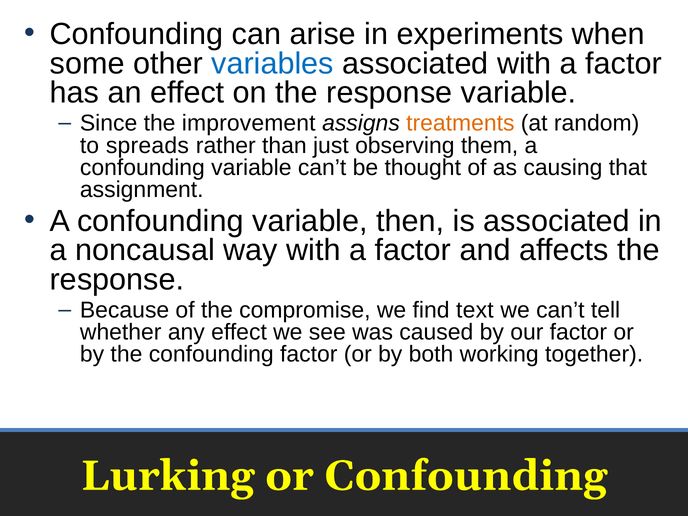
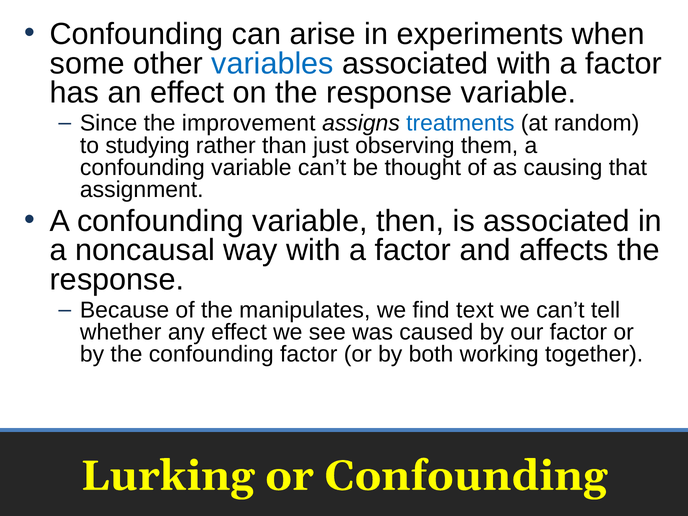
treatments colour: orange -> blue
spreads: spreads -> studying
compromise: compromise -> manipulates
